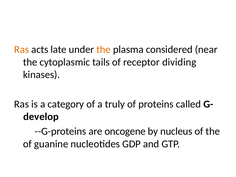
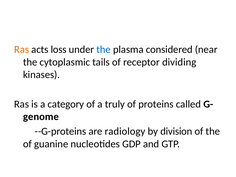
late: late -> loss
the at (104, 50) colour: orange -> blue
develop: develop -> genome
oncogene: oncogene -> radiology
nucleus: nucleus -> division
